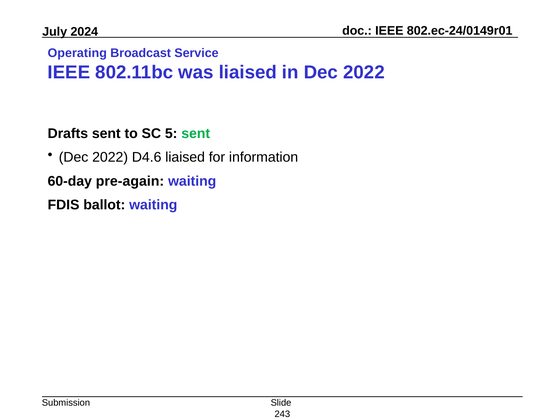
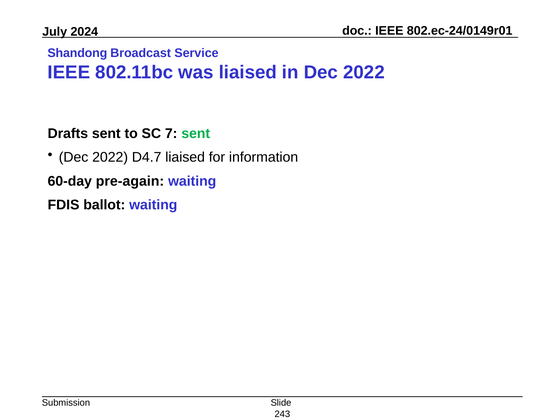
Operating: Operating -> Shandong
5: 5 -> 7
D4.6: D4.6 -> D4.7
